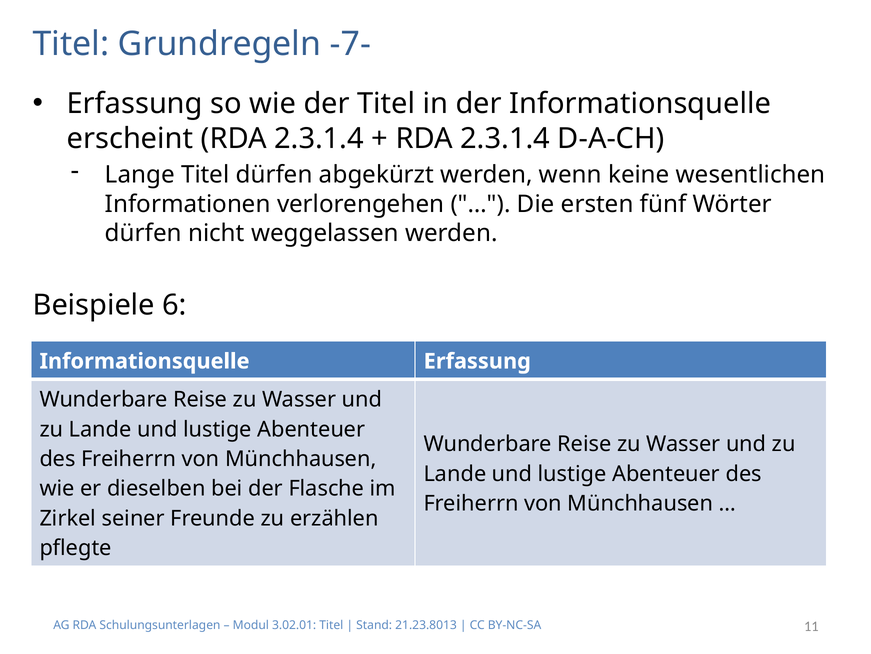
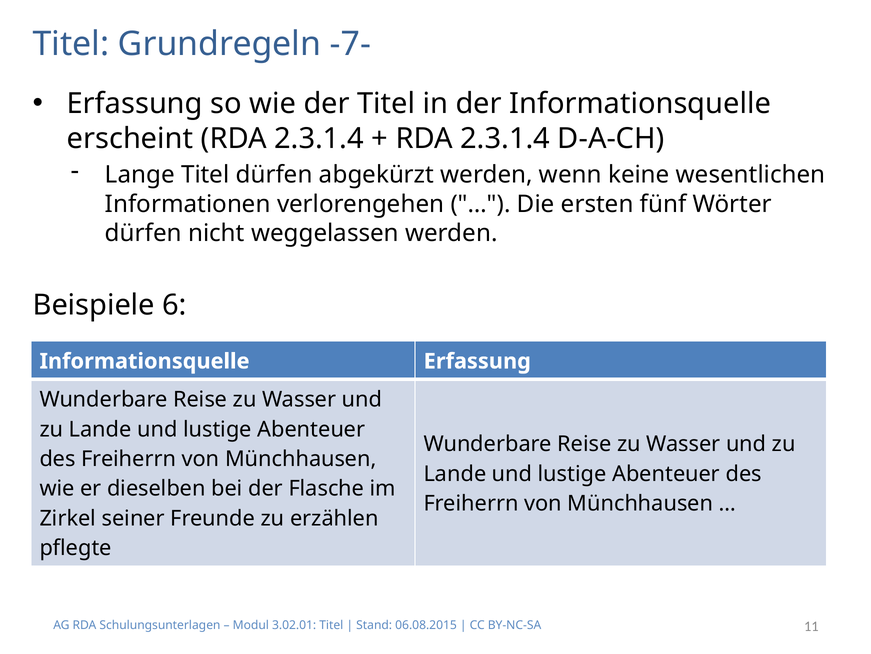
21.23.8013: 21.23.8013 -> 06.08.2015
